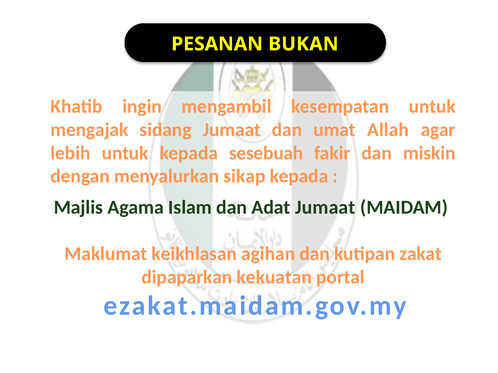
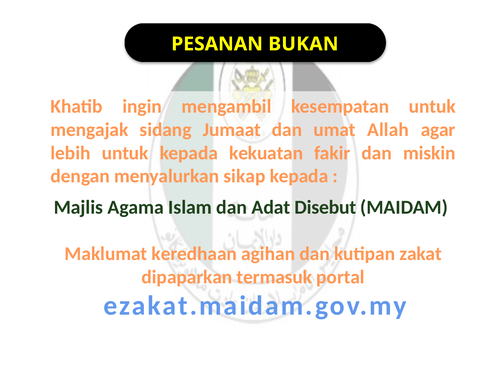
sesebuah: sesebuah -> kekuatan
Adat Jumaat: Jumaat -> Disebut
keikhlasan: keikhlasan -> keredhaan
kekuatan: kekuatan -> termasuk
